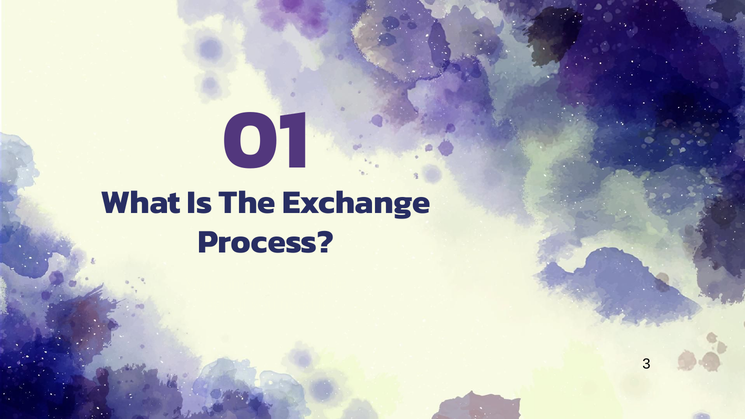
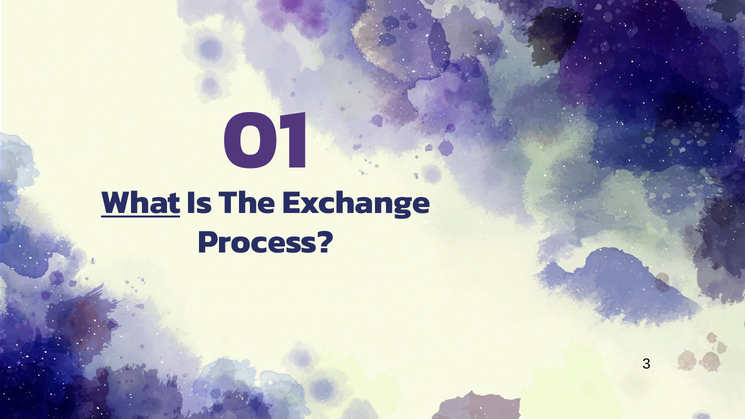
What underline: none -> present
